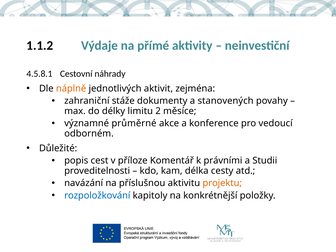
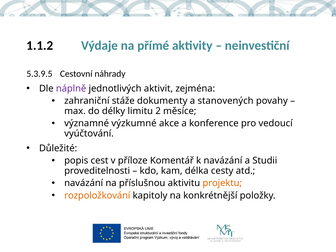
4.5.8.1: 4.5.8.1 -> 5.3.9.5
náplně colour: orange -> purple
průměrné: průměrné -> výzkumné
odborném: odborném -> vyúčtování
k právními: právními -> navázání
rozpoložkování colour: blue -> orange
